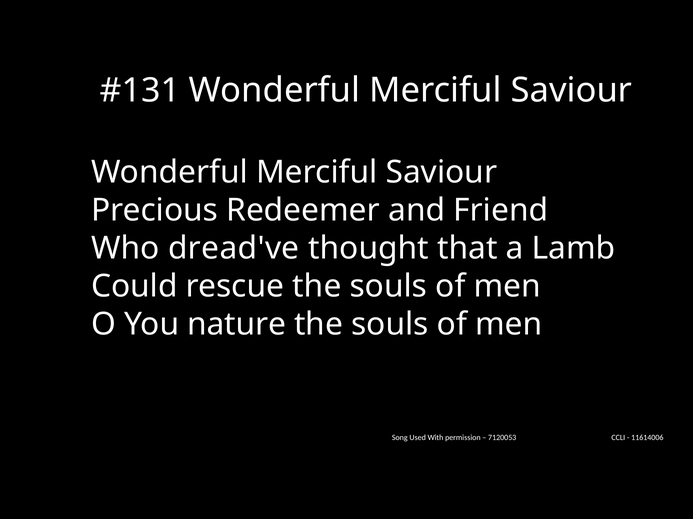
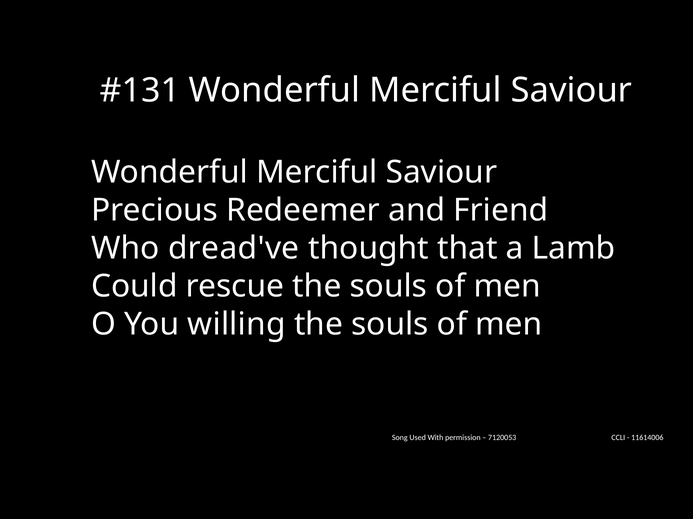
nature: nature -> willing
